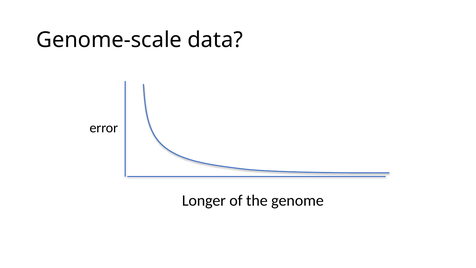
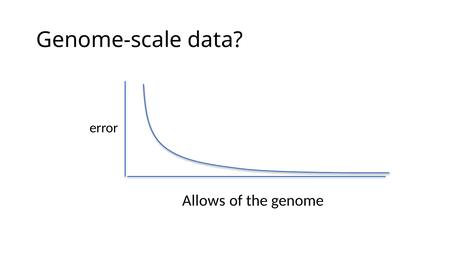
Longer: Longer -> Allows
